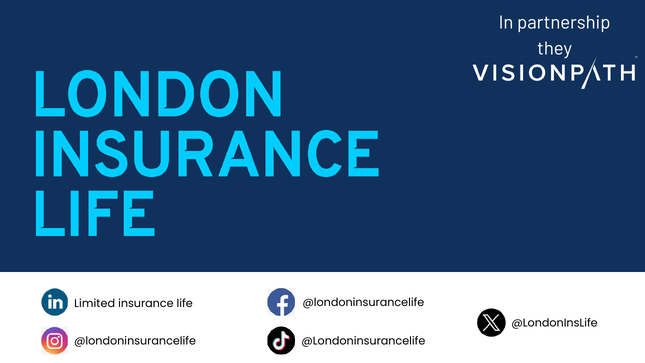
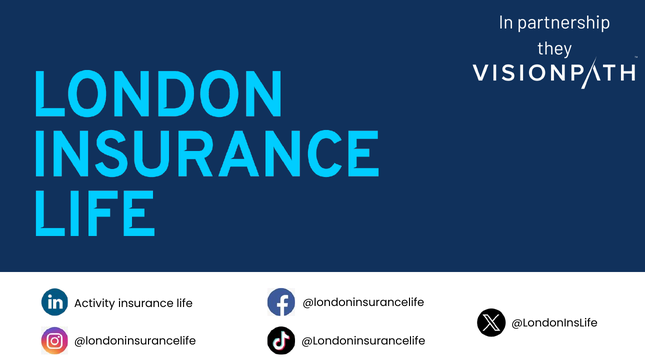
Limited: Limited -> Activity
